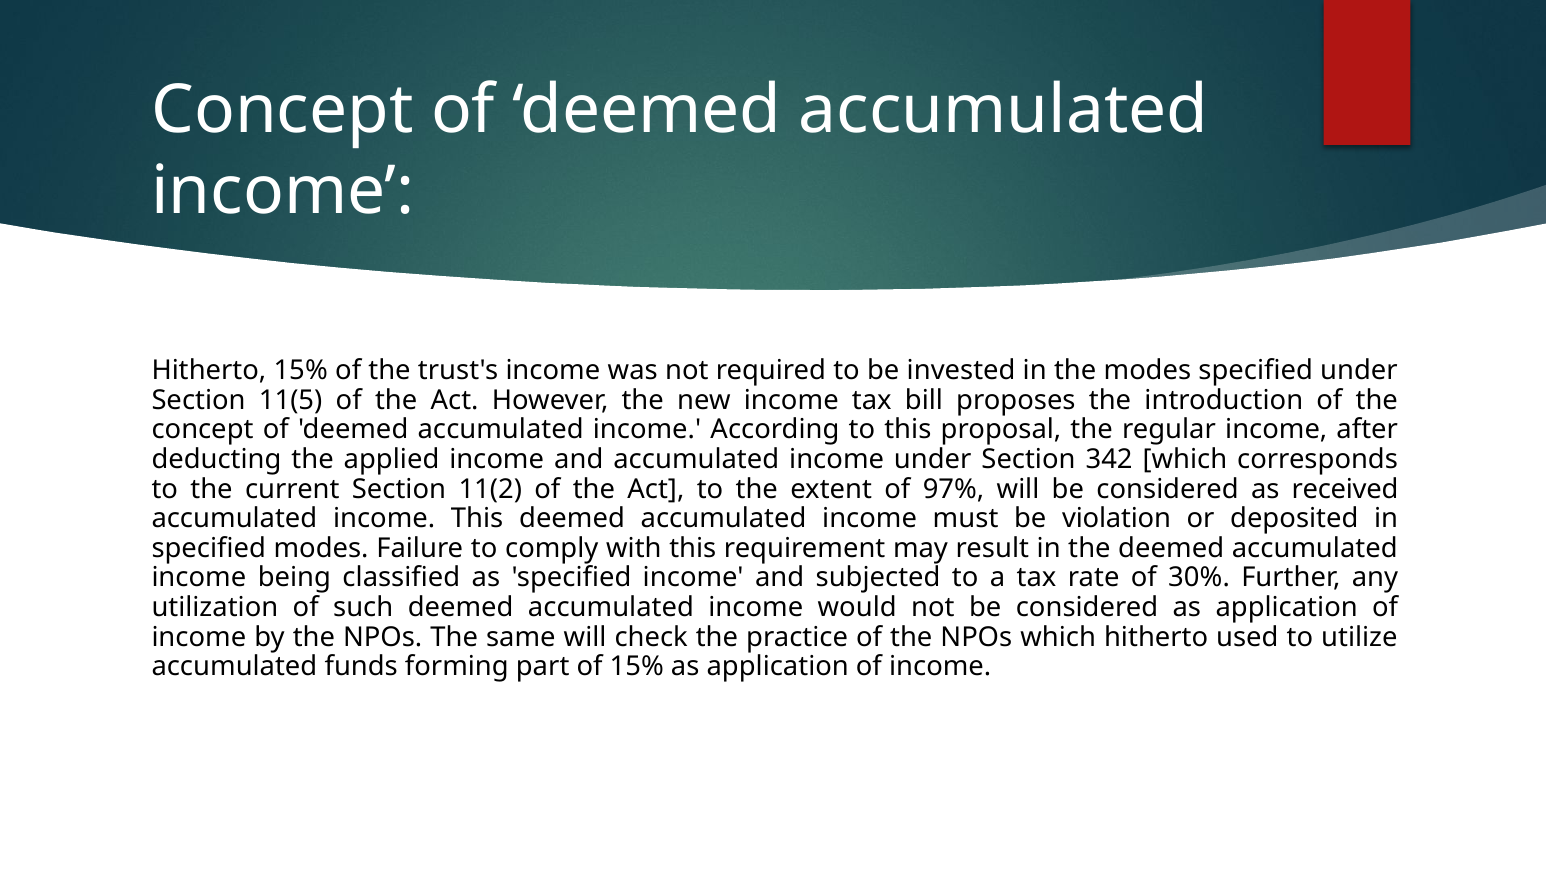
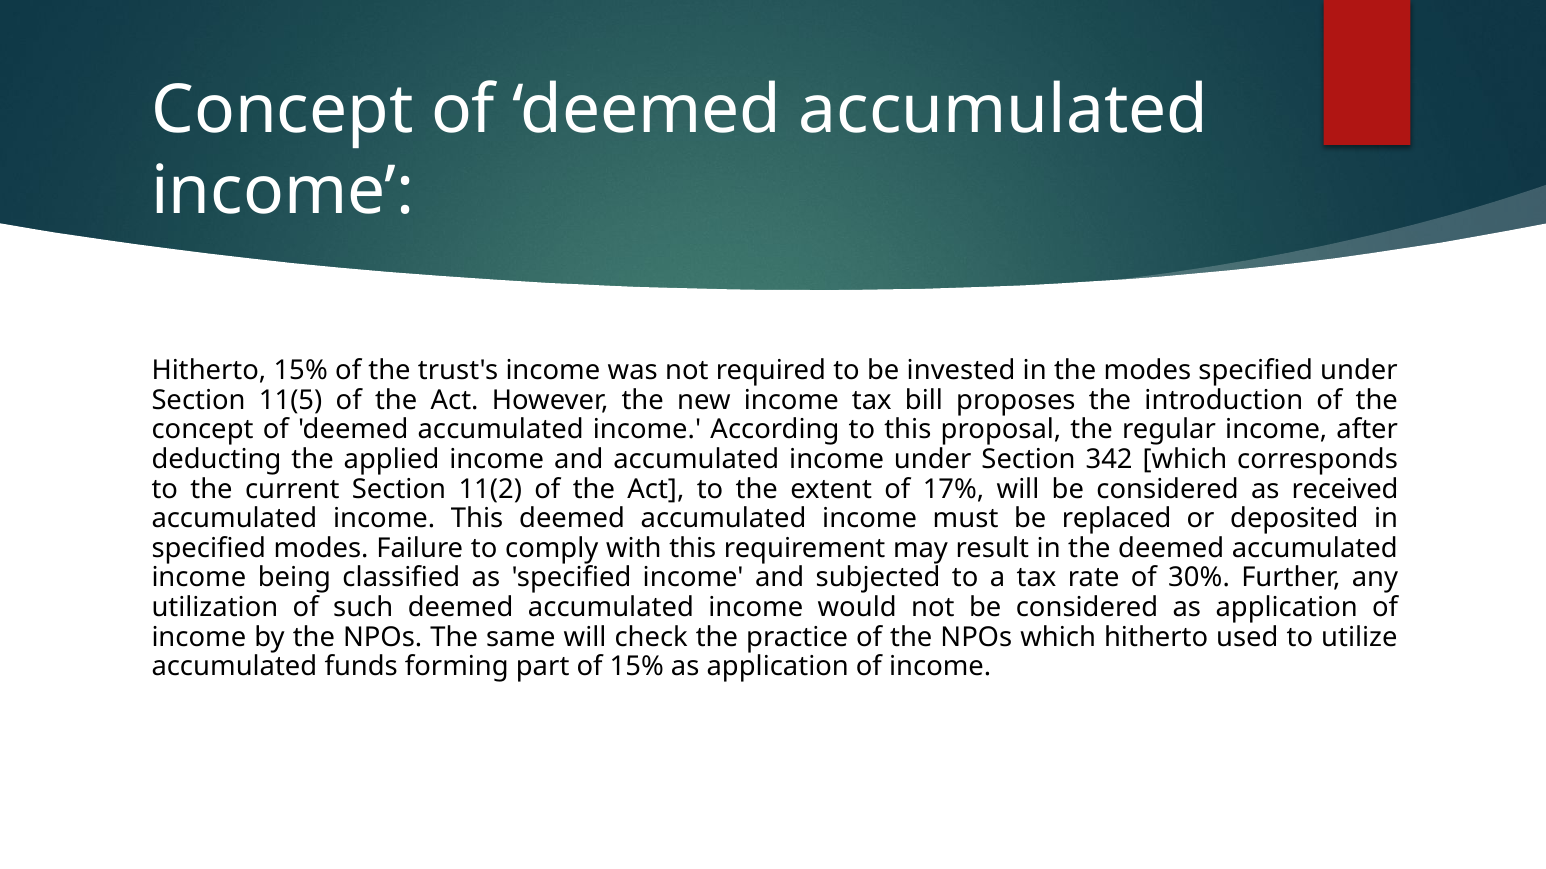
97%: 97% -> 17%
violation: violation -> replaced
